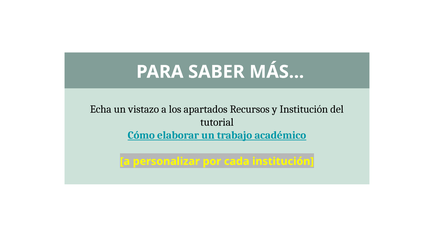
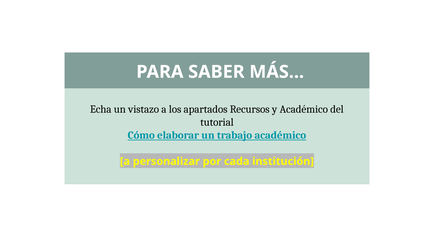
y Institución: Institución -> Académico
